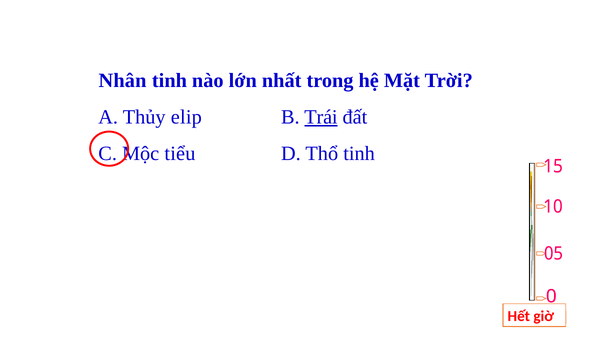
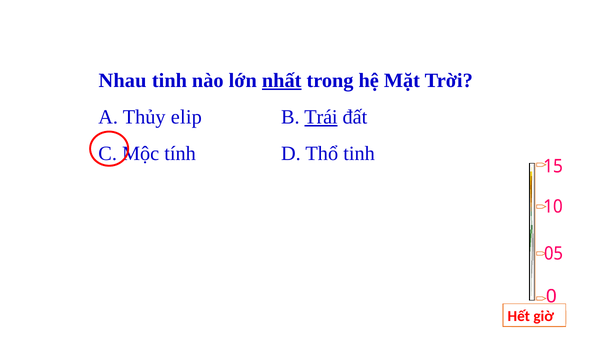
Nhân: Nhân -> Nhau
nhất underline: none -> present
tiểu: tiểu -> tính
